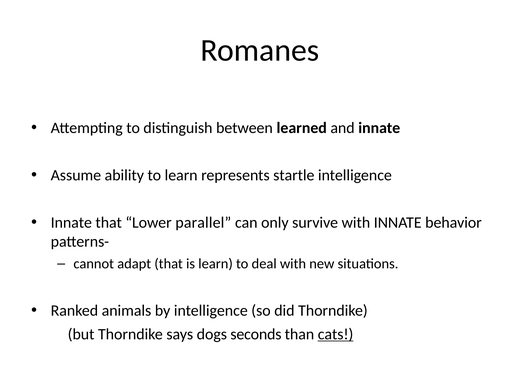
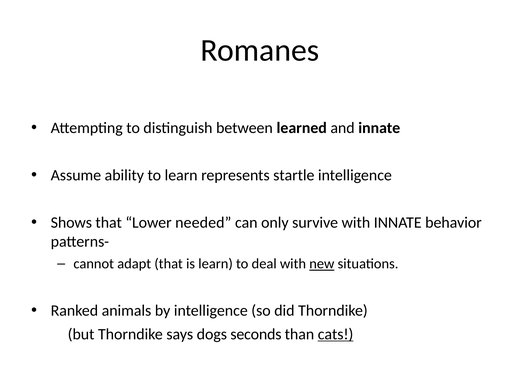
Innate at (71, 223): Innate -> Shows
parallel: parallel -> needed
new underline: none -> present
